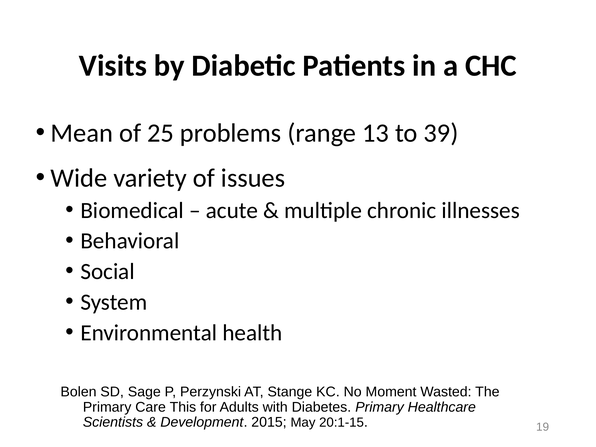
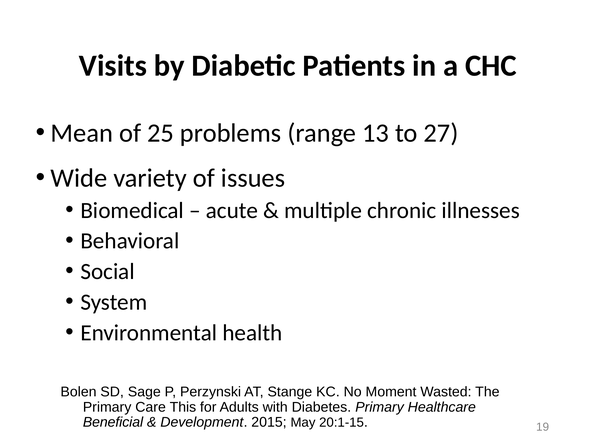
39: 39 -> 27
Scientists: Scientists -> Beneficial
